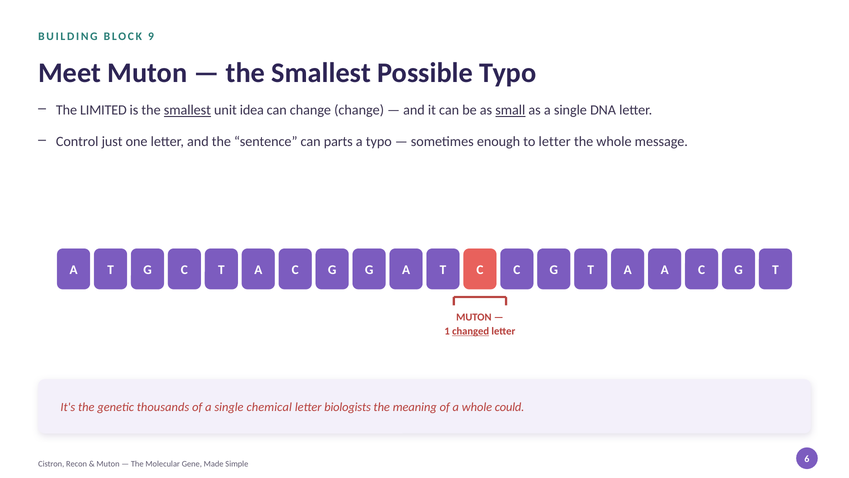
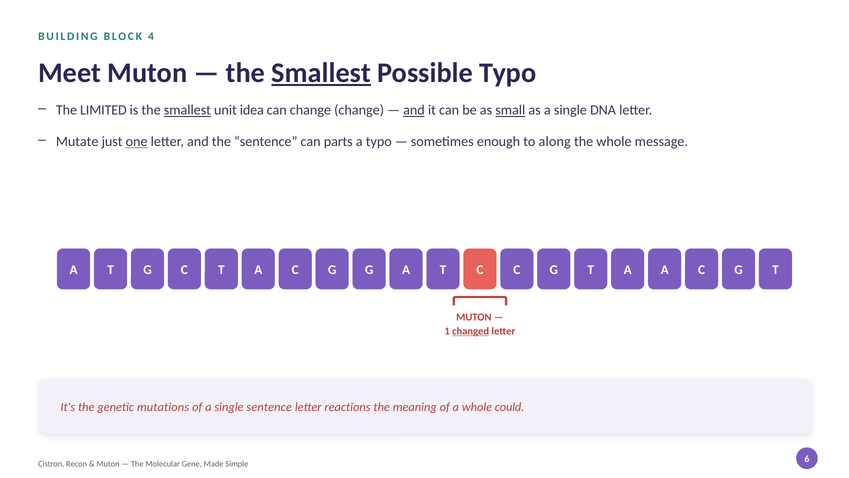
9: 9 -> 4
Smallest at (321, 73) underline: none -> present
and at (414, 110) underline: none -> present
Control: Control -> Mutate
one underline: none -> present
to letter: letter -> along
thousands: thousands -> mutations
single chemical: chemical -> sentence
biologists: biologists -> reactions
